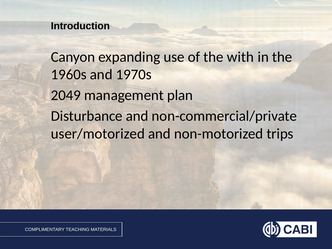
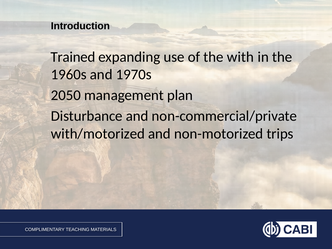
Canyon: Canyon -> Trained
2049: 2049 -> 2050
user/motorized: user/motorized -> with/motorized
